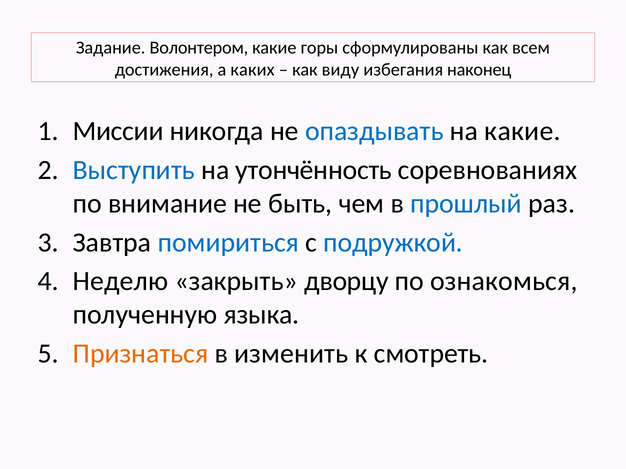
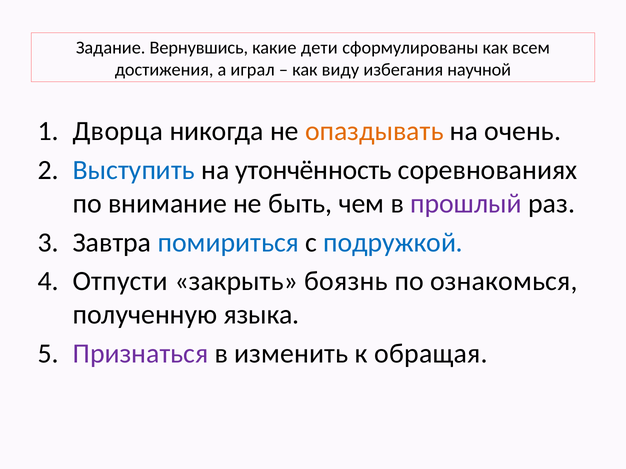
Волонтером: Волонтером -> Вернувшись
горы: горы -> дети
каких: каких -> играл
наконец: наконец -> научной
Миссии: Миссии -> Дворца
опаздывать colour: blue -> orange
на какие: какие -> очень
прошлый colour: blue -> purple
Неделю: Неделю -> Отпусти
дворцу: дворцу -> боязнь
Признаться colour: orange -> purple
смотреть: смотреть -> обращая
